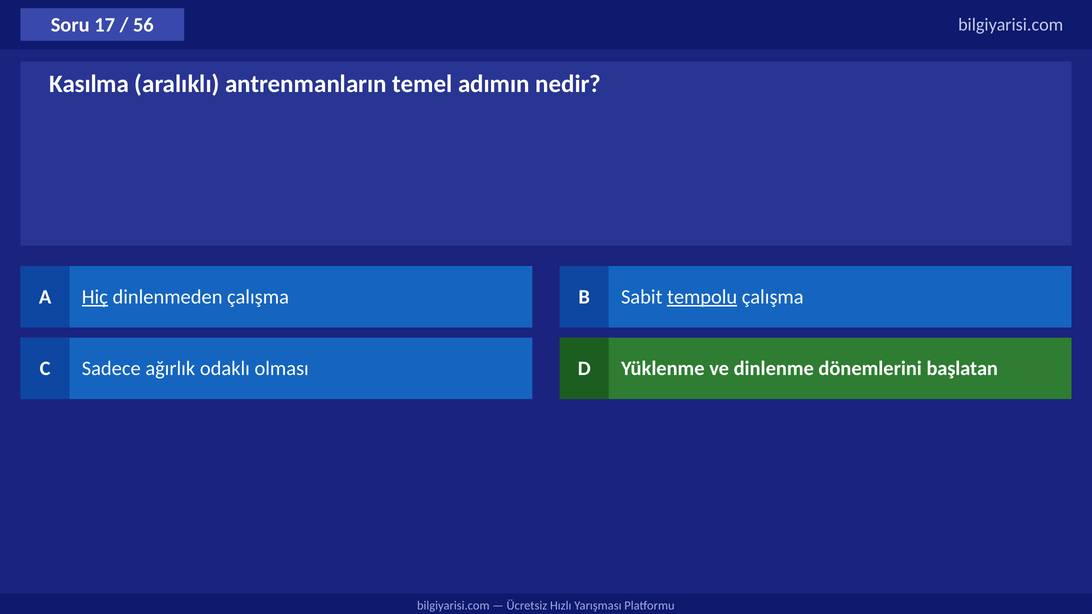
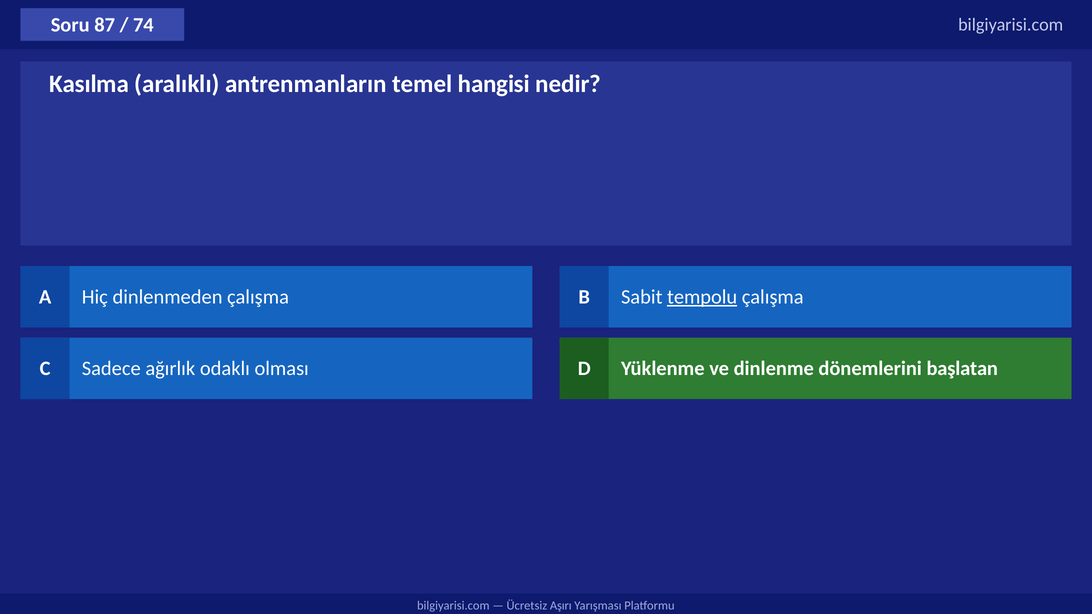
17: 17 -> 87
56: 56 -> 74
adımın: adımın -> hangisi
Hiç underline: present -> none
Hızlı: Hızlı -> Aşırı
